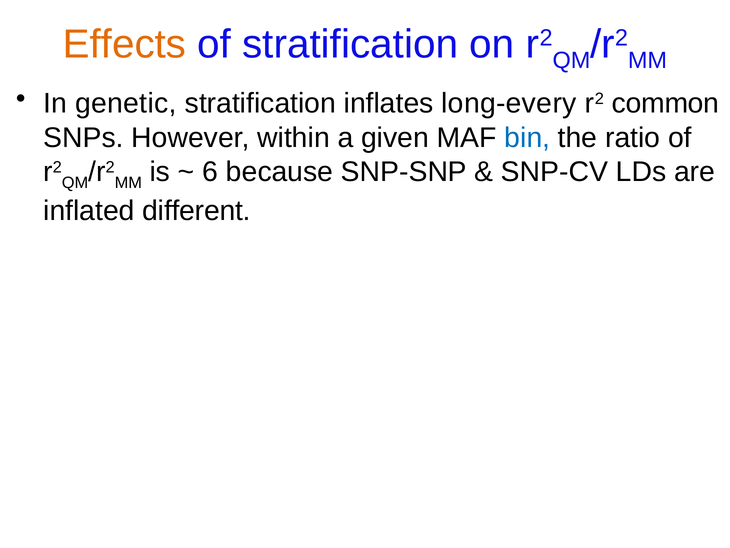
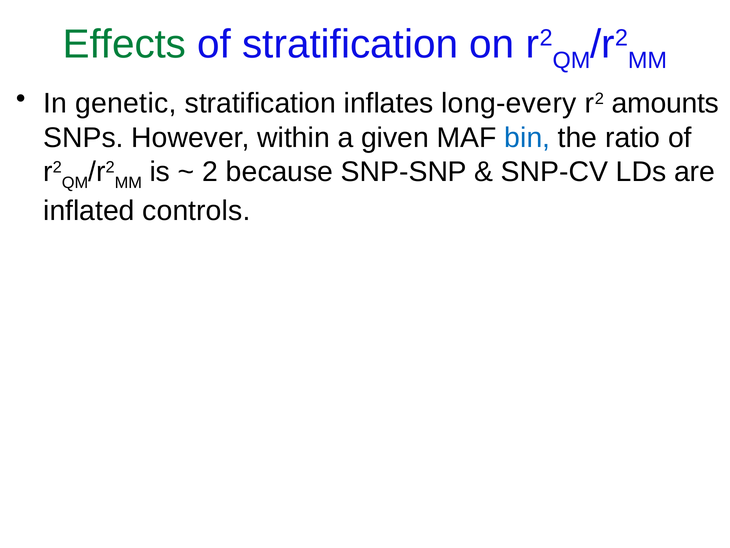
Effects colour: orange -> green
common: common -> amounts
6: 6 -> 2
different: different -> controls
